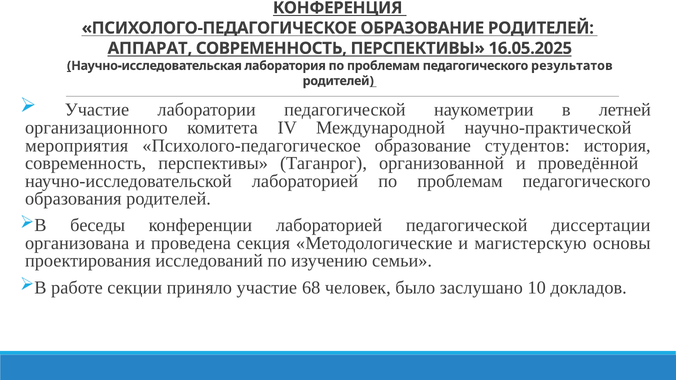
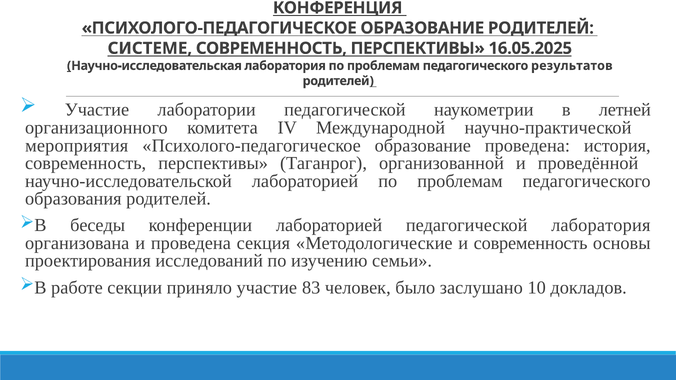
АППАРАТ: АППАРАТ -> СИСТЕМЕ
образование студентов: студентов -> проведена
педагогической диссертации: диссертации -> лаборатория
и магистерскую: магистерскую -> современность
68: 68 -> 83
